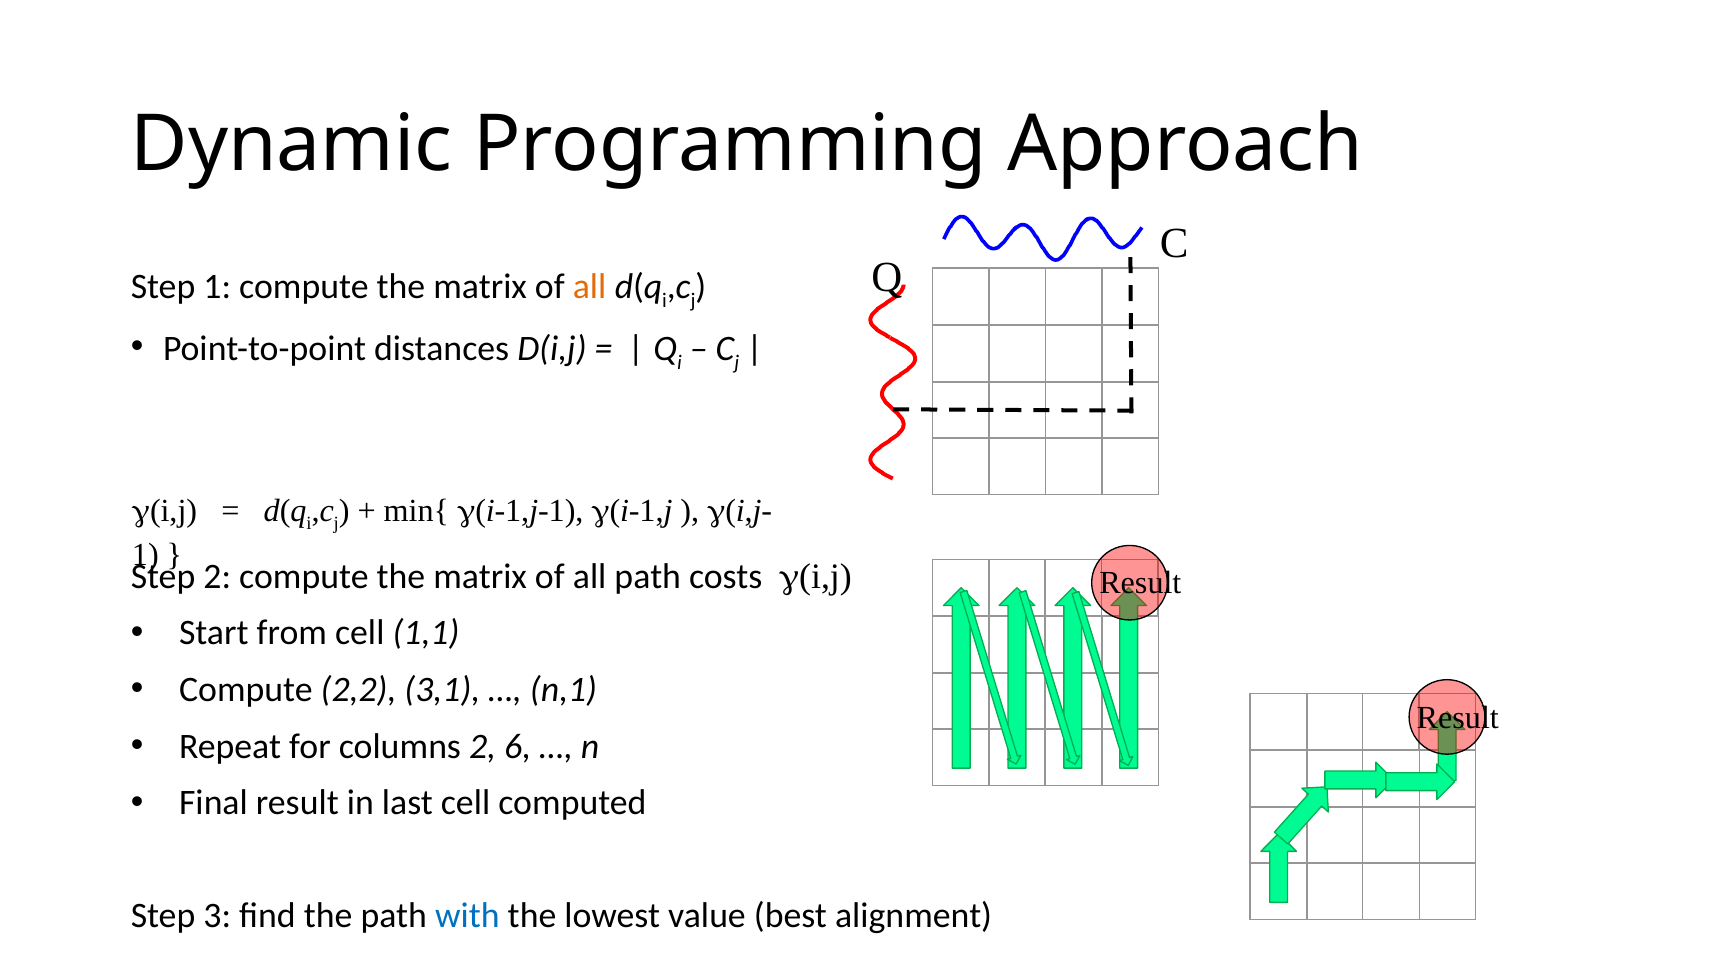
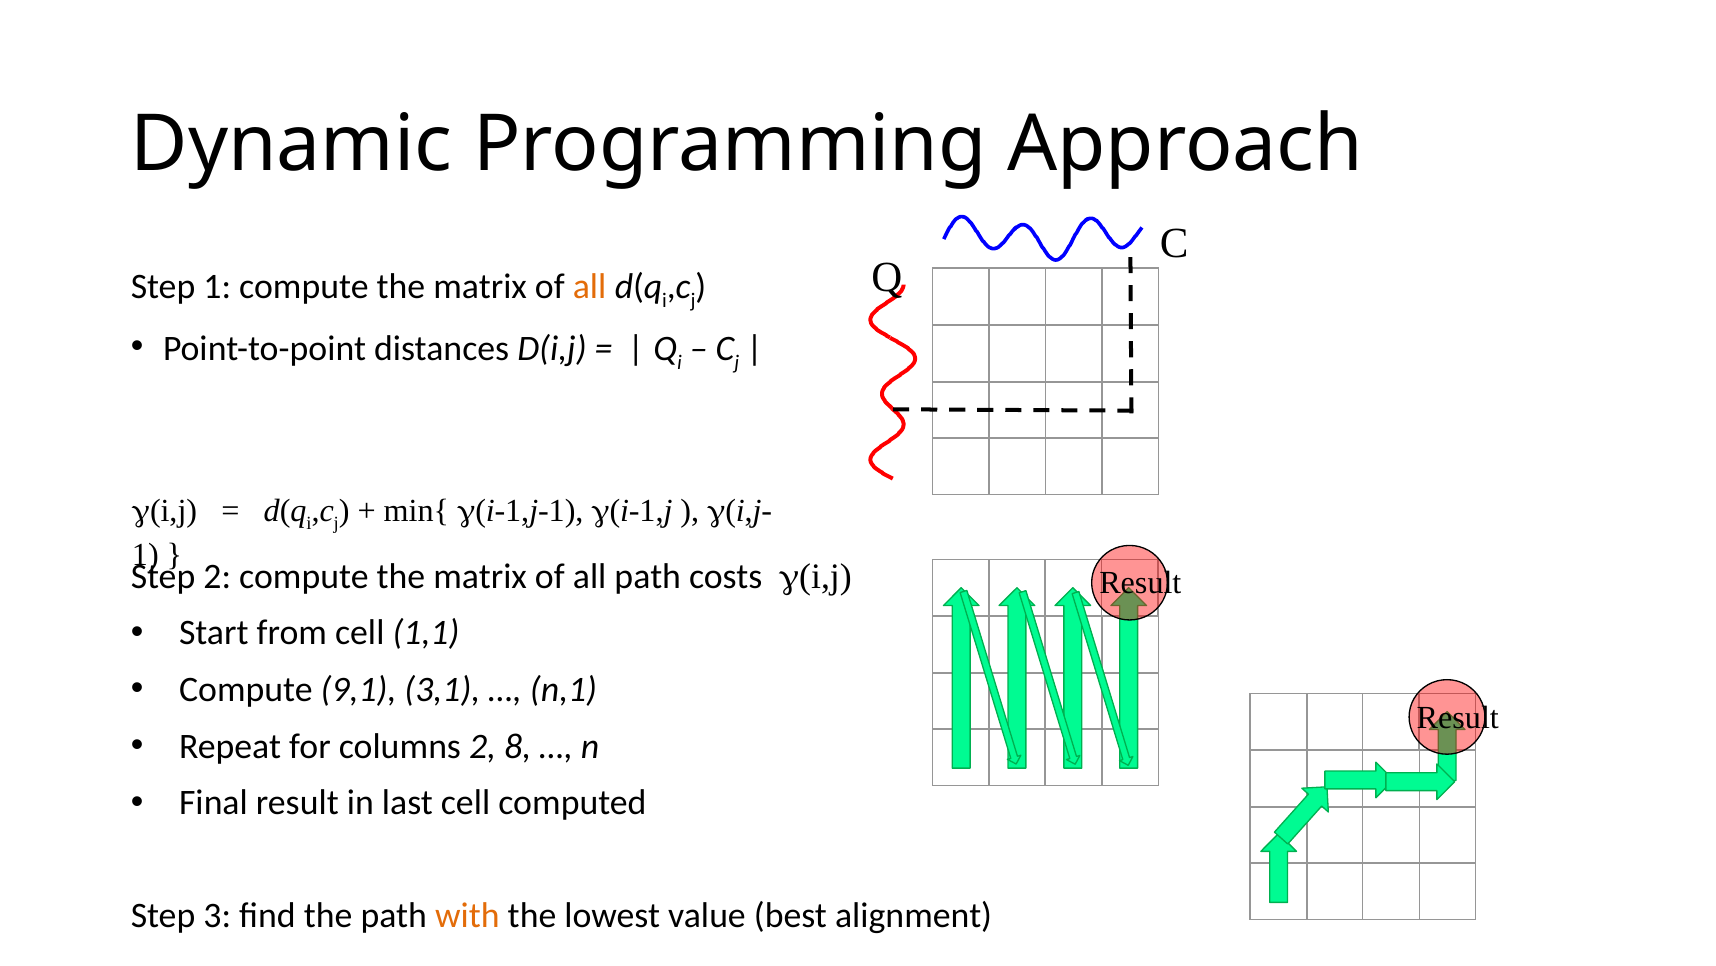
2,2: 2,2 -> 9,1
6: 6 -> 8
with colour: blue -> orange
